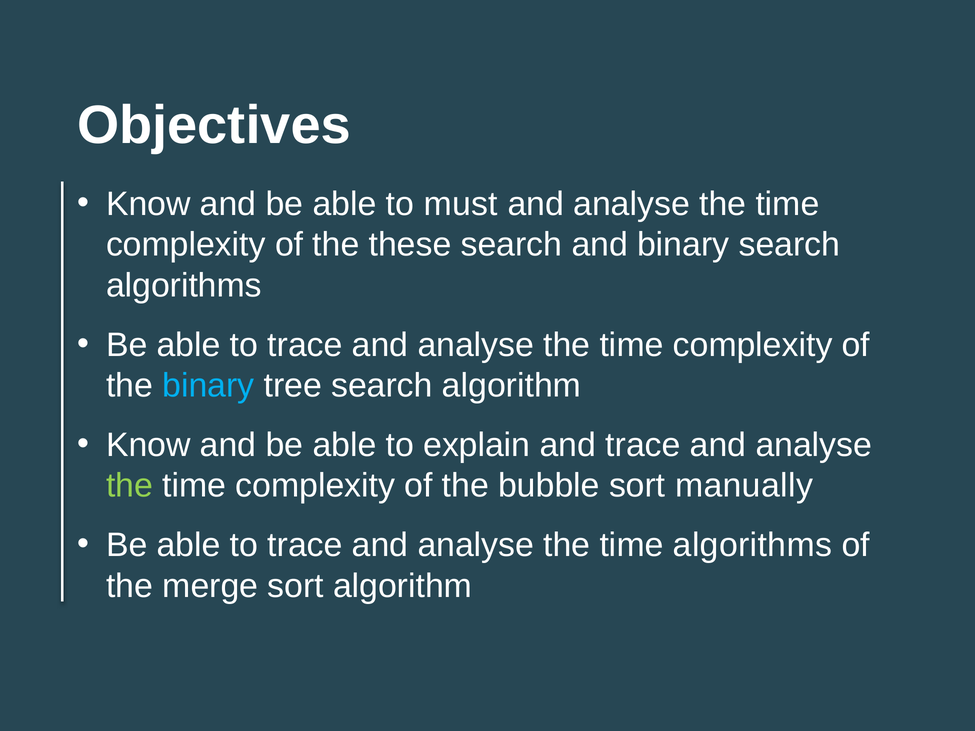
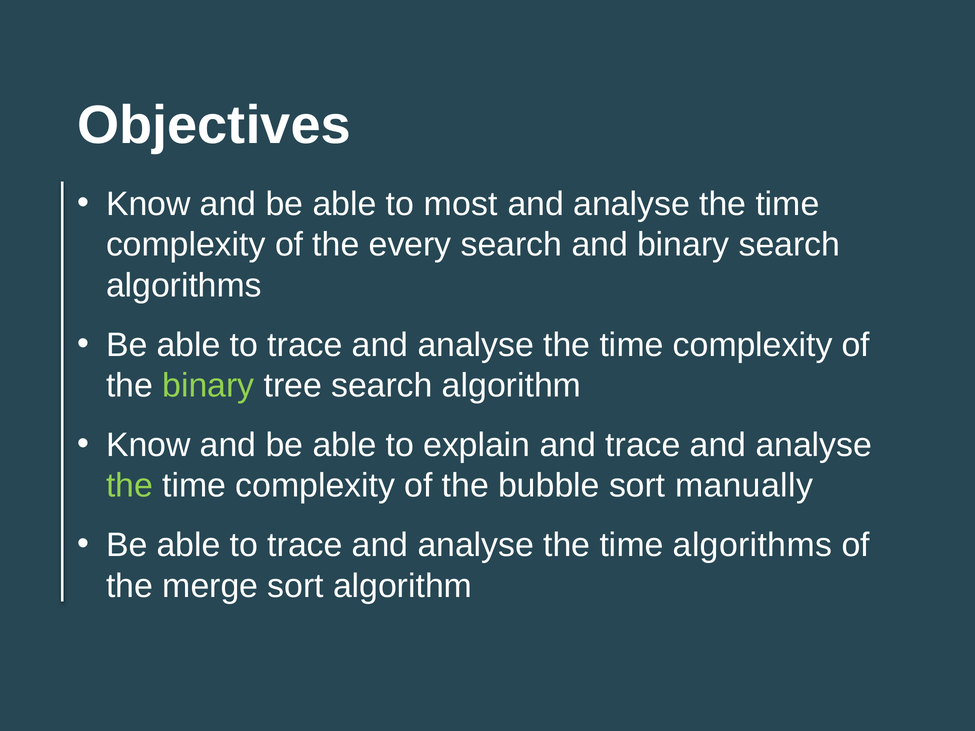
must: must -> most
these: these -> every
binary at (208, 386) colour: light blue -> light green
